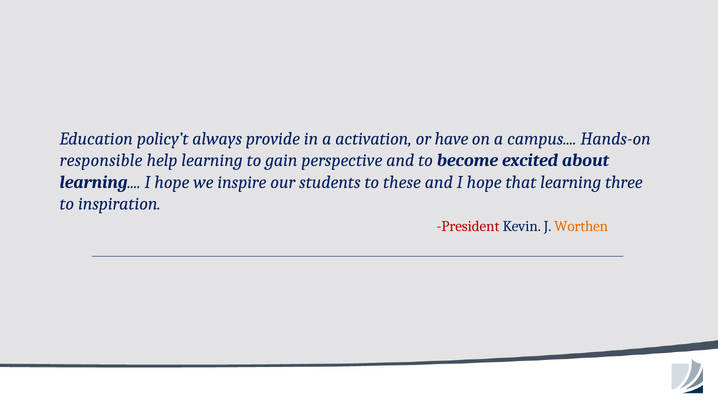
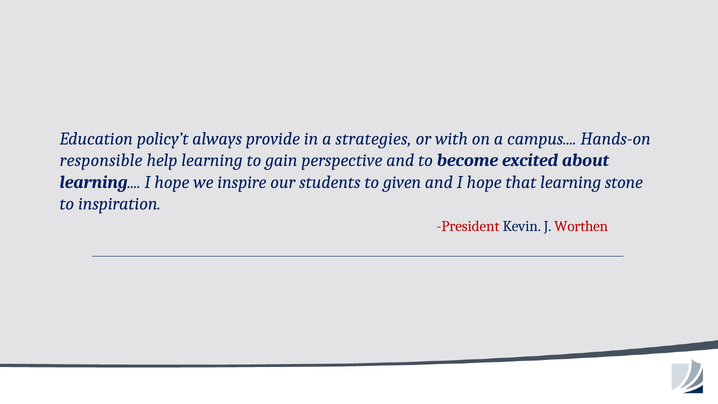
activation: activation -> strategies
have: have -> with
these: these -> given
three: three -> stone
Worthen colour: orange -> red
